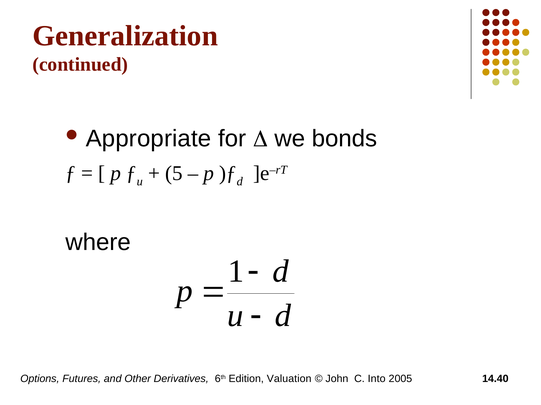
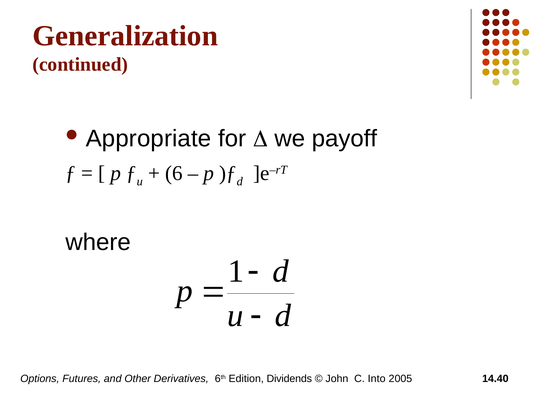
bonds: bonds -> payoff
5: 5 -> 6
Valuation: Valuation -> Dividends
